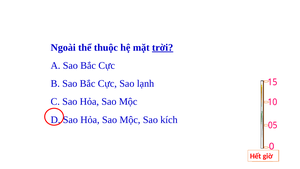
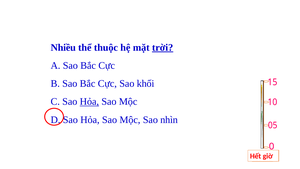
Ngoài: Ngoài -> Nhiều
lạnh: lạnh -> khối
Hỏa at (89, 102) underline: none -> present
kích: kích -> nhìn
